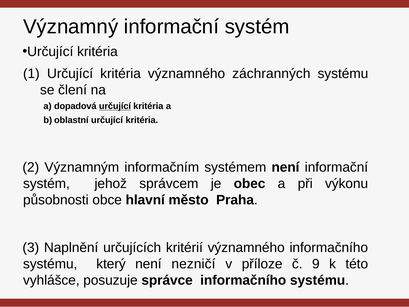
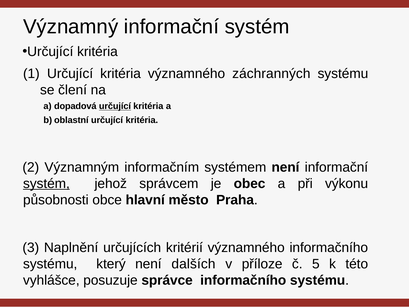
systém at (46, 183) underline: none -> present
nezničí: nezničí -> dalších
9: 9 -> 5
